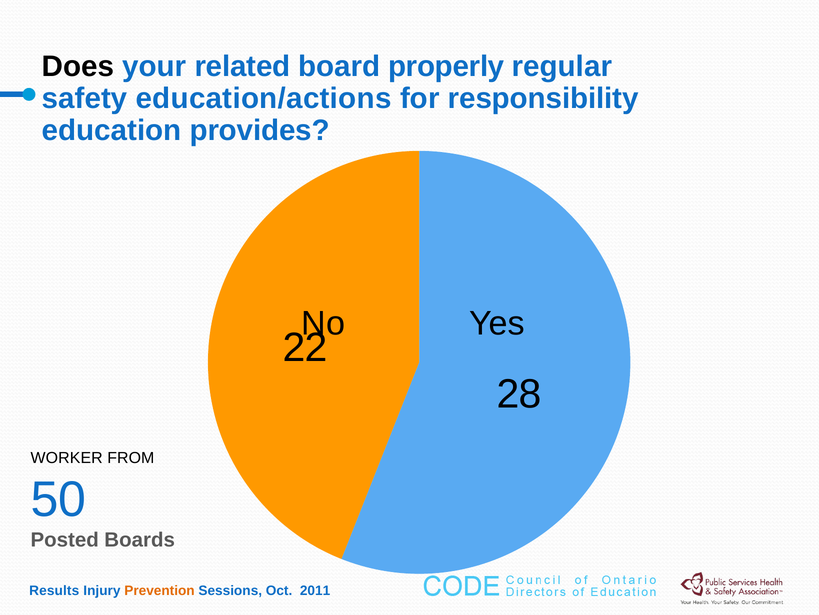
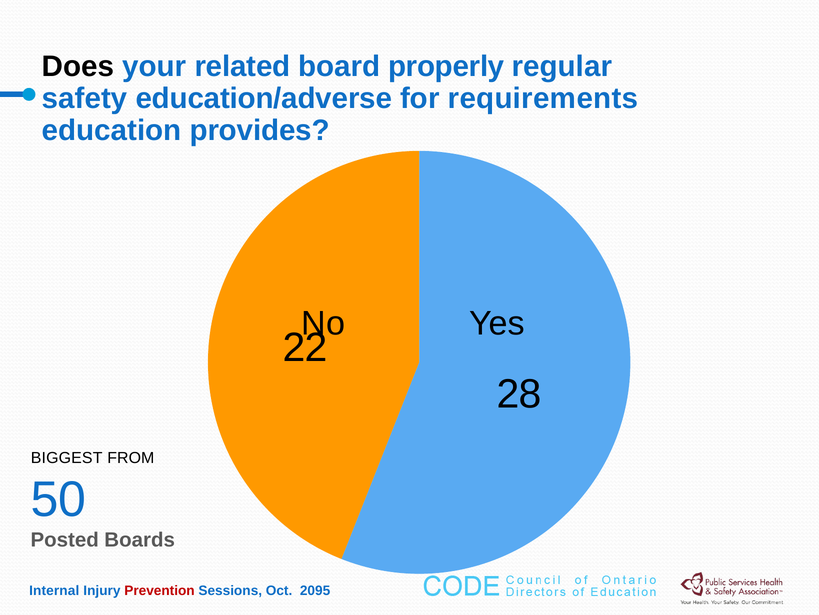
education/actions: education/actions -> education/adverse
responsibility: responsibility -> requirements
WORKER: WORKER -> BIGGEST
Results: Results -> Internal
Prevention colour: orange -> red
2011: 2011 -> 2095
